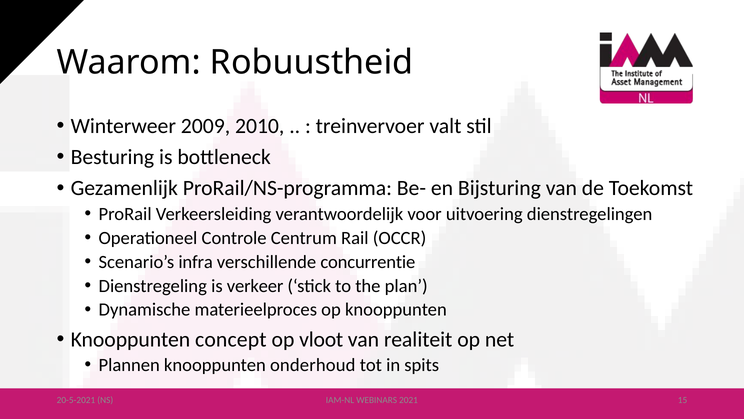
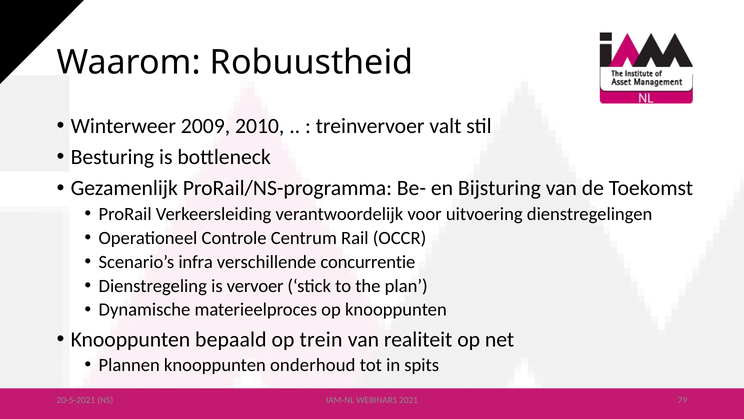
verkeer: verkeer -> vervoer
concept: concept -> bepaald
vloot: vloot -> trein
15: 15 -> 79
